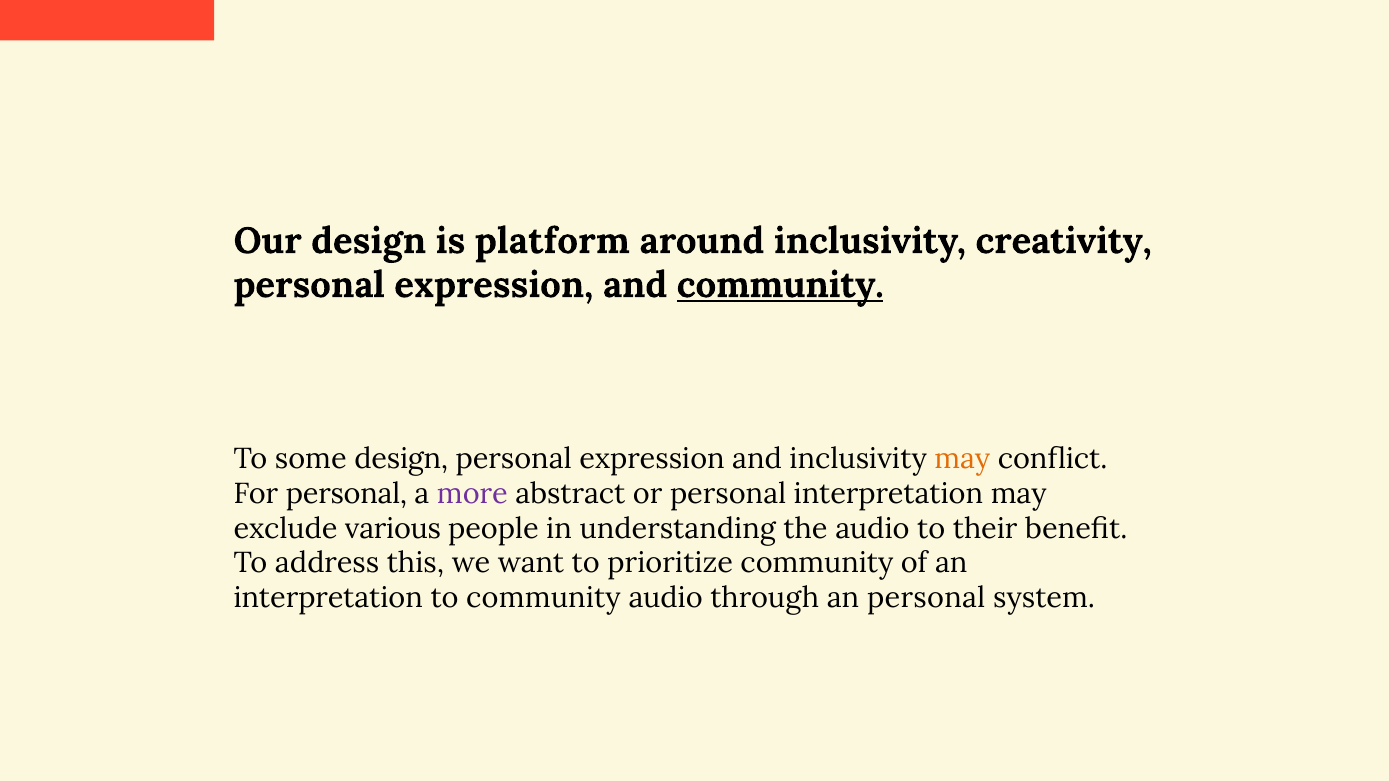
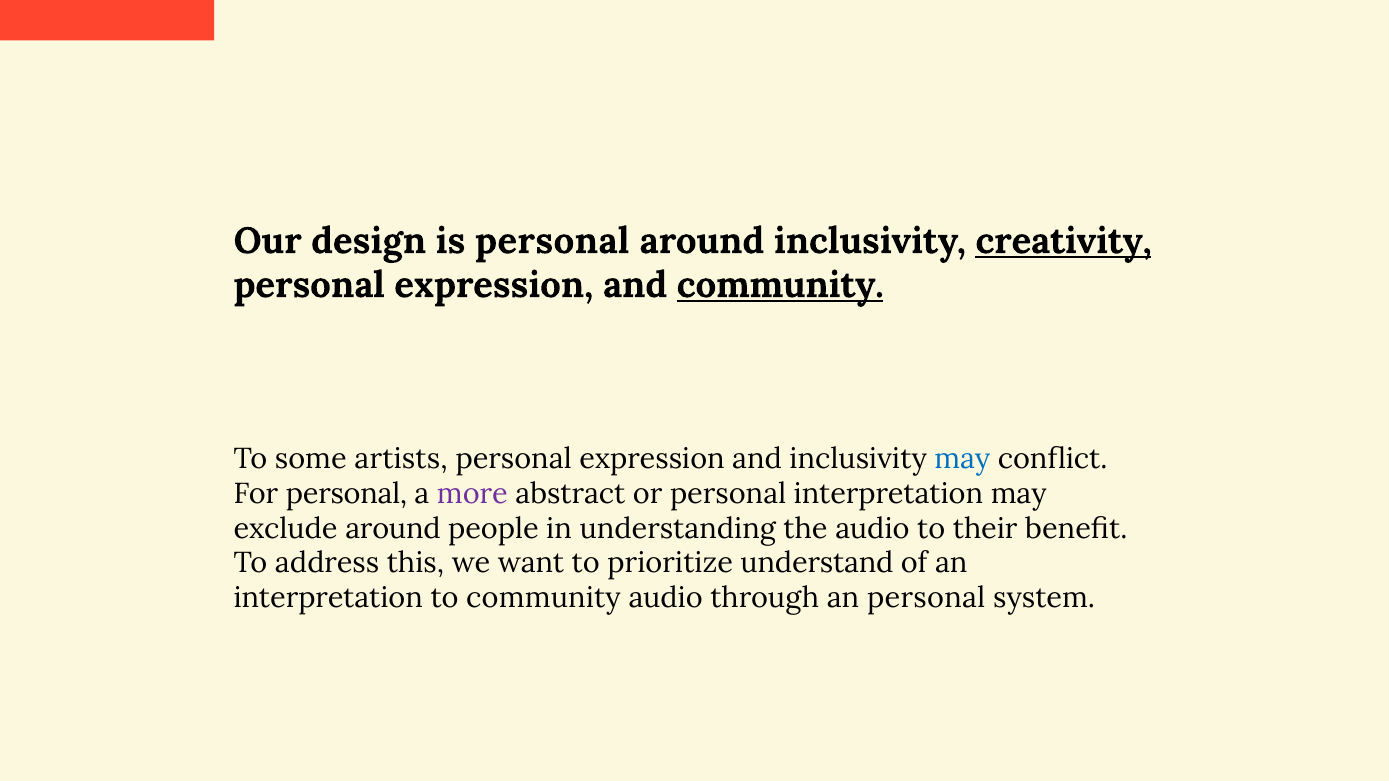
is platform: platform -> personal
creativity underline: none -> present
some design: design -> artists
may at (962, 459) colour: orange -> blue
exclude various: various -> around
prioritize community: community -> understand
